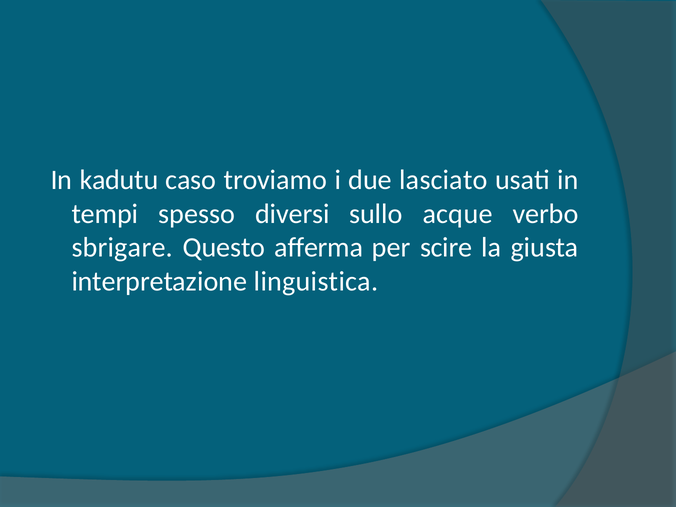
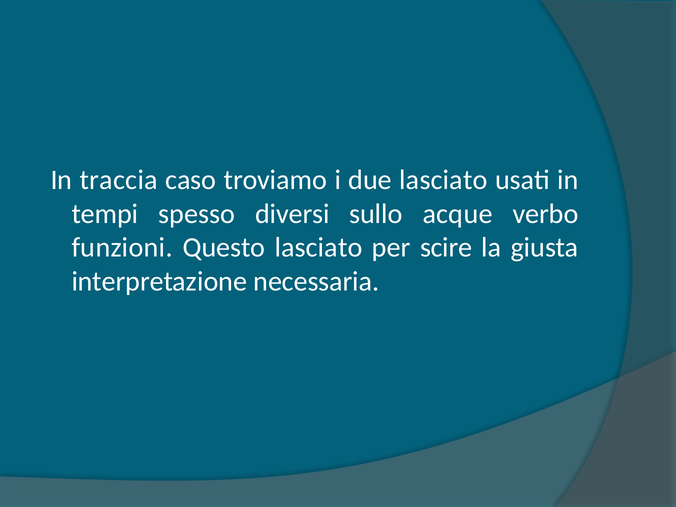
kadutu: kadutu -> traccia
sbrigare: sbrigare -> funzioni
Questo afferma: afferma -> lasciato
linguistica: linguistica -> necessaria
